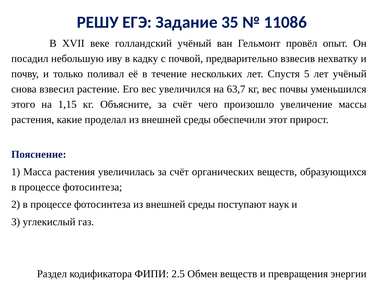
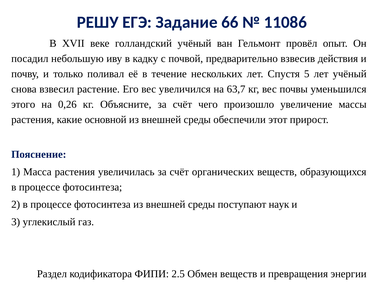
35: 35 -> 66
нехватку: нехватку -> действия
1,15: 1,15 -> 0,26
проделал: проделал -> основной
